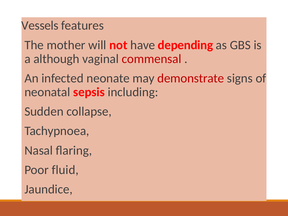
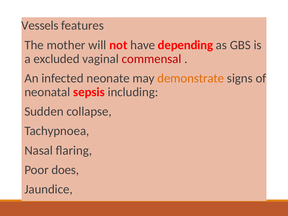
although: although -> excluded
demonstrate colour: red -> orange
fluid: fluid -> does
